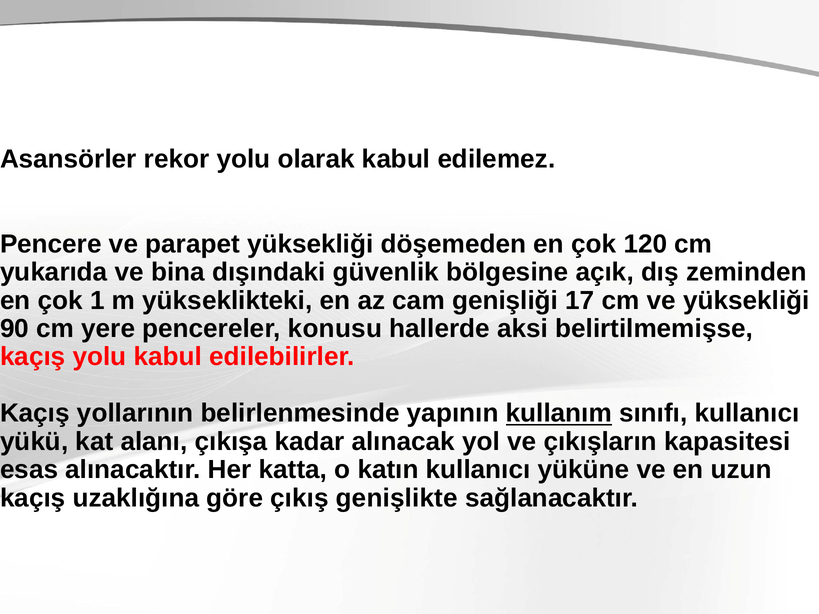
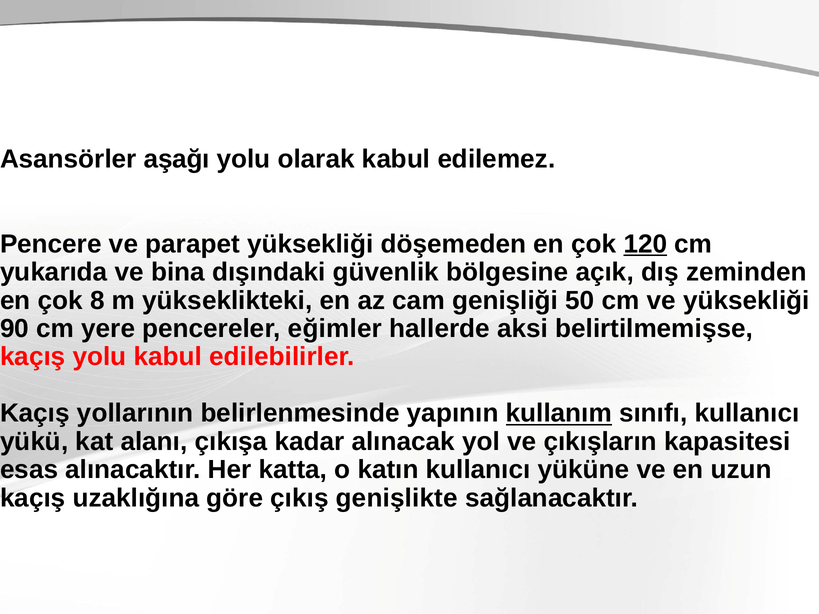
rekor: rekor -> aşağı
120 underline: none -> present
1: 1 -> 8
17: 17 -> 50
konusu: konusu -> eğimler
